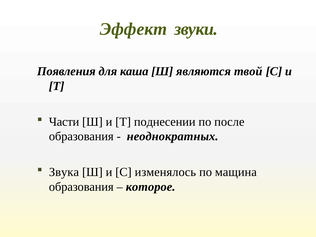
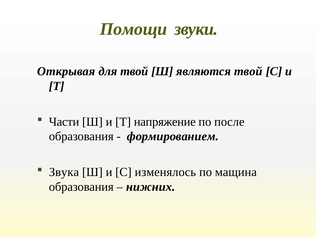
Эффект: Эффект -> Помощи
Появления: Появления -> Открывая
для каша: каша -> твой
поднесении: поднесении -> напряжение
неоднократных: неоднократных -> формированием
которое: которое -> нижних
